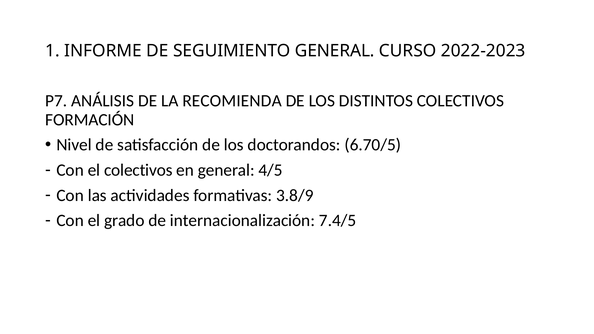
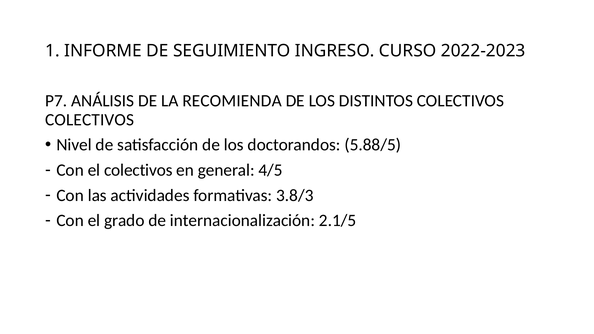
SEGUIMIENTO GENERAL: GENERAL -> INGRESO
FORMACIÓN at (90, 120): FORMACIÓN -> COLECTIVOS
6.70/5: 6.70/5 -> 5.88/5
3.8/9: 3.8/9 -> 3.8/3
7.4/5: 7.4/5 -> 2.1/5
